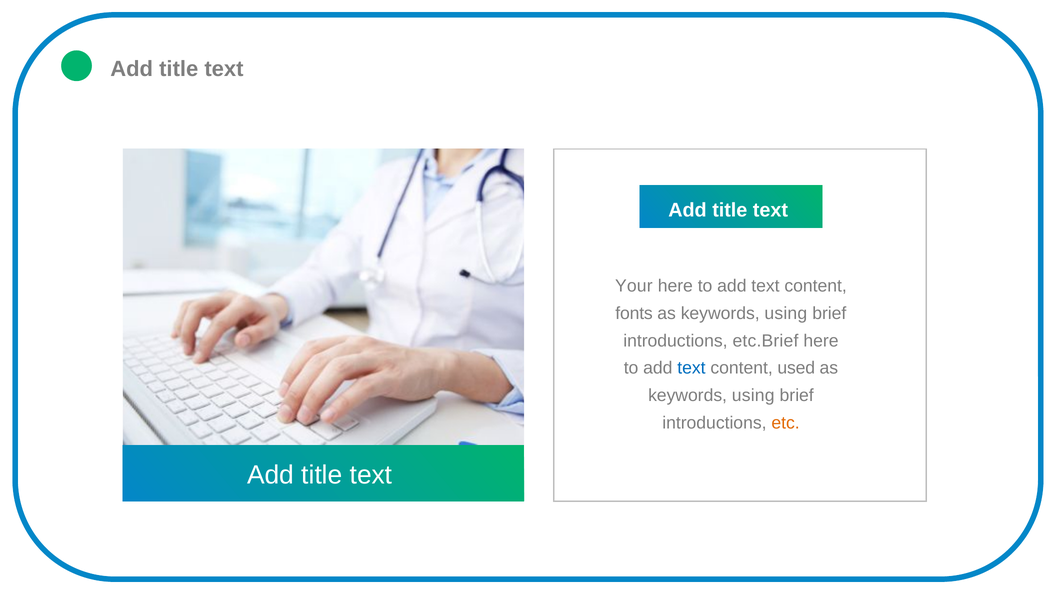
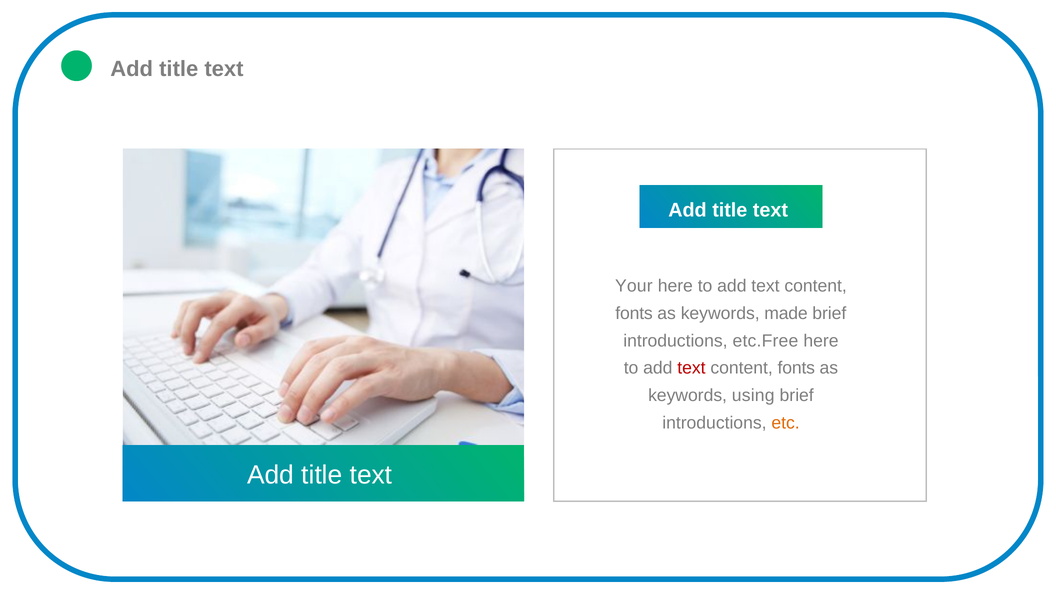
using at (786, 313): using -> made
etc.Brief: etc.Brief -> etc.Free
text at (691, 368) colour: blue -> red
used at (796, 368): used -> fonts
